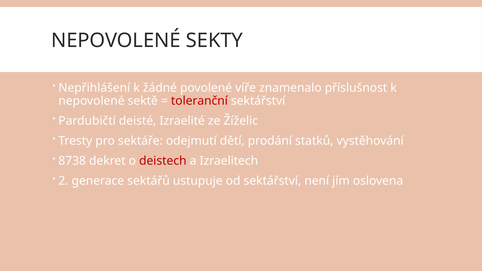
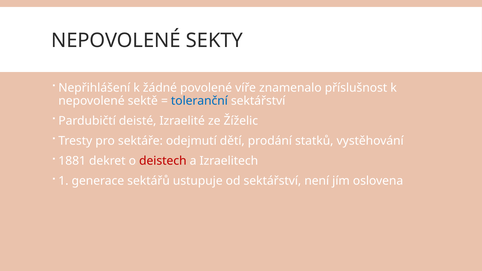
toleranční colour: red -> blue
8738: 8738 -> 1881
2: 2 -> 1
